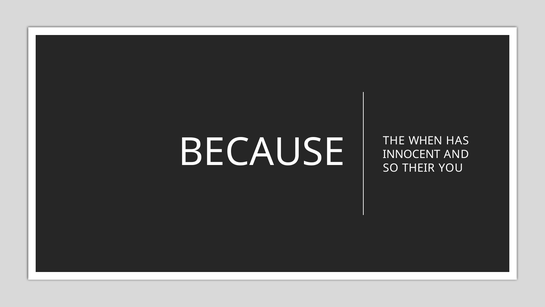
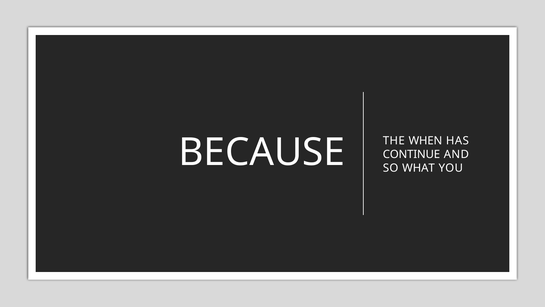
INNOCENT: INNOCENT -> CONTINUE
THEIR: THEIR -> WHAT
